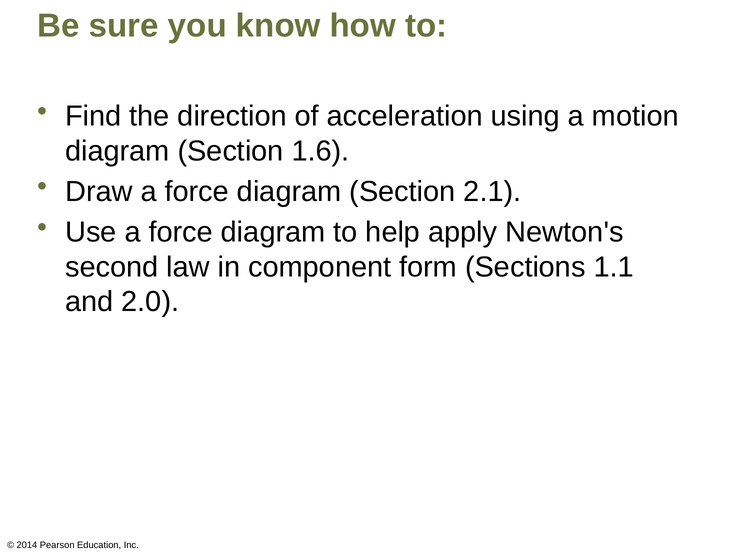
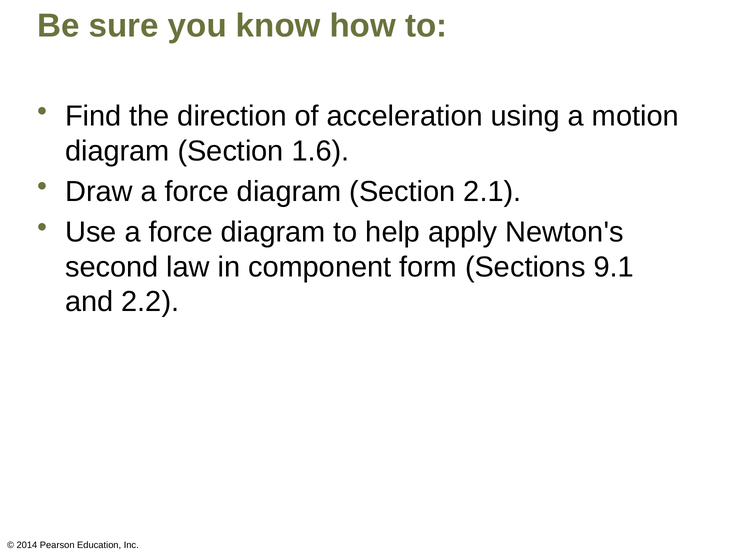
1.1: 1.1 -> 9.1
2.0: 2.0 -> 2.2
